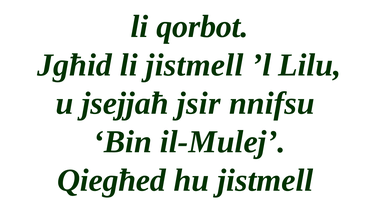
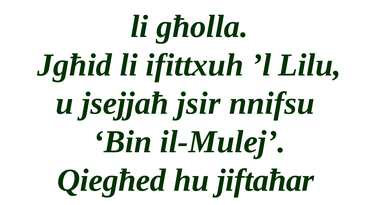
qorbot: qorbot -> għolla
li jistmell: jistmell -> ifittxuh
hu jistmell: jistmell -> jiftaħar
